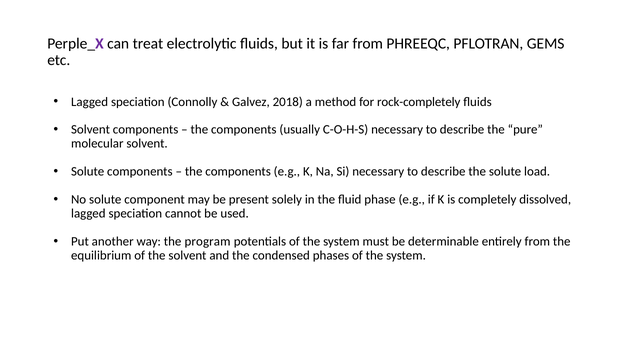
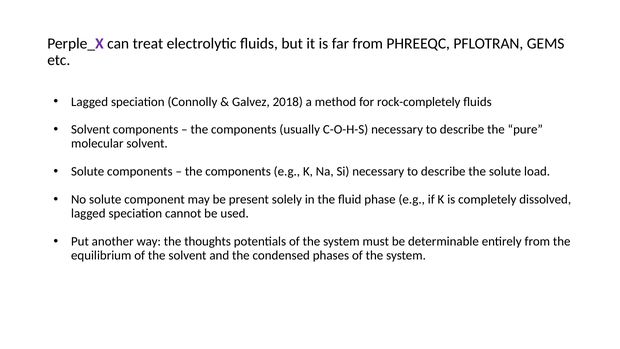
program: program -> thoughts
